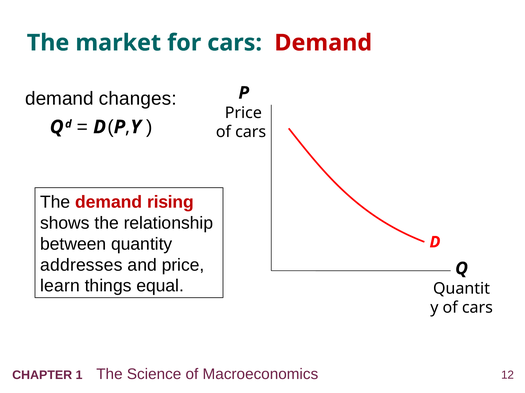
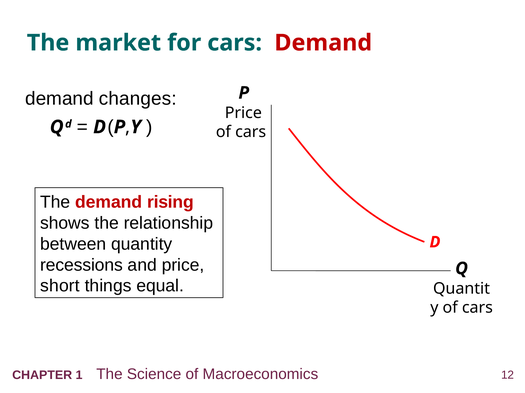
addresses: addresses -> recessions
learn: learn -> short
